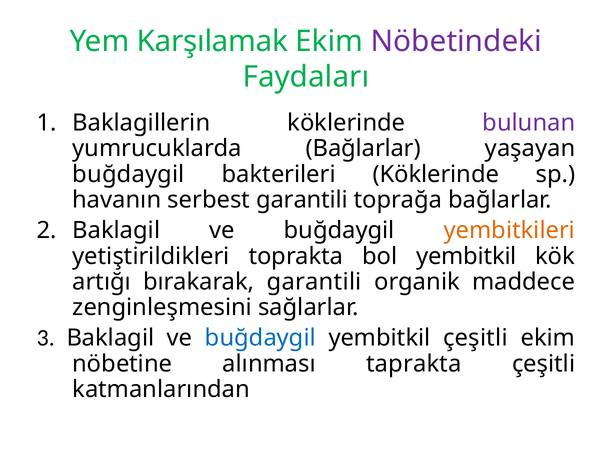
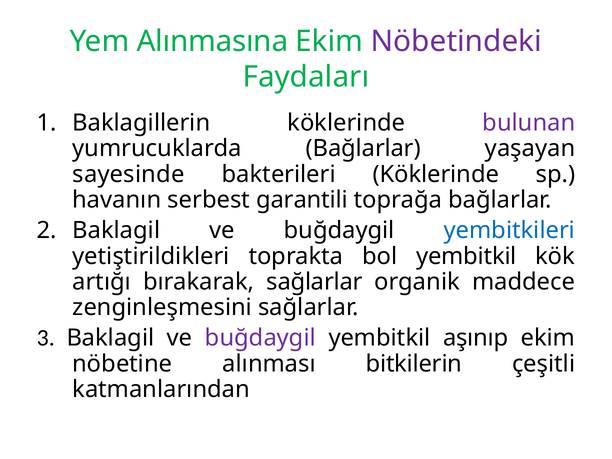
Karşılamak: Karşılamak -> Alınmasına
buğdaygil at (129, 174): buğdaygil -> sayesinde
yembitkileri colour: orange -> blue
bırakarak garantili: garantili -> sağlarlar
buğdaygil at (260, 338) colour: blue -> purple
yembitkil çeşitli: çeşitli -> aşınıp
taprakta: taprakta -> bitkilerin
